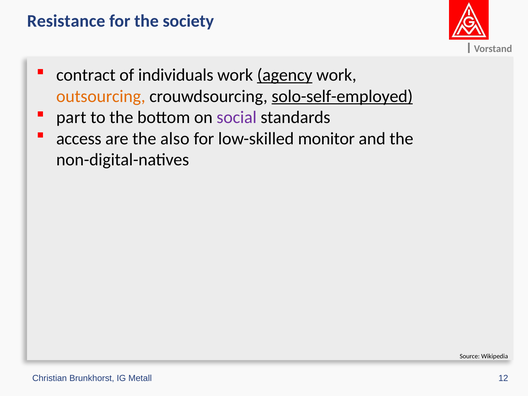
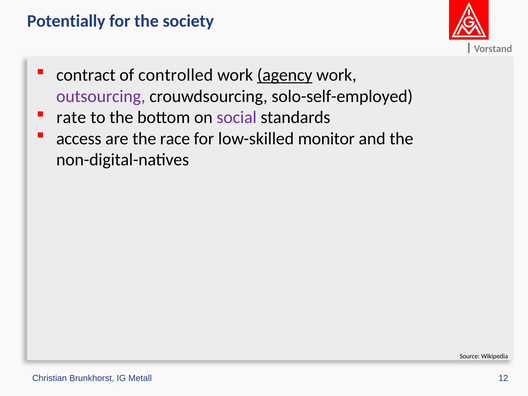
Resistance: Resistance -> Potentially
individuals: individuals -> controlled
outsourcing colour: orange -> purple
solo-self-employed underline: present -> none
part: part -> rate
also: also -> race
